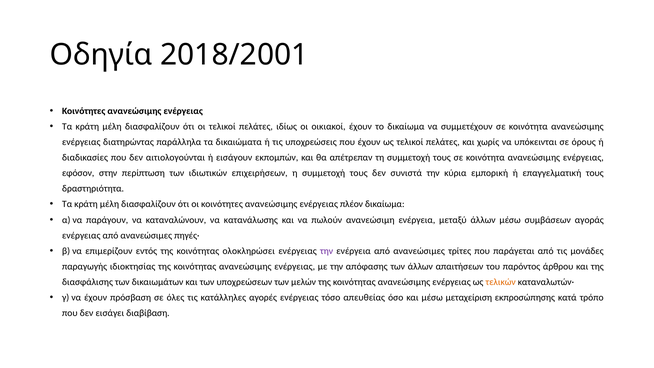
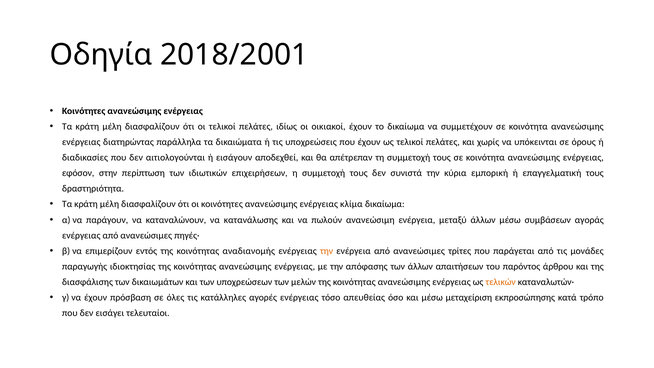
εκπομπών: εκπομπών -> αποδεχθεί
πλέον: πλέον -> κλίμα
ολοκληρώσει: ολοκληρώσει -> αναδιανομής
την at (327, 251) colour: purple -> orange
διαβίβαση: διαβίβαση -> τελευταίοι
